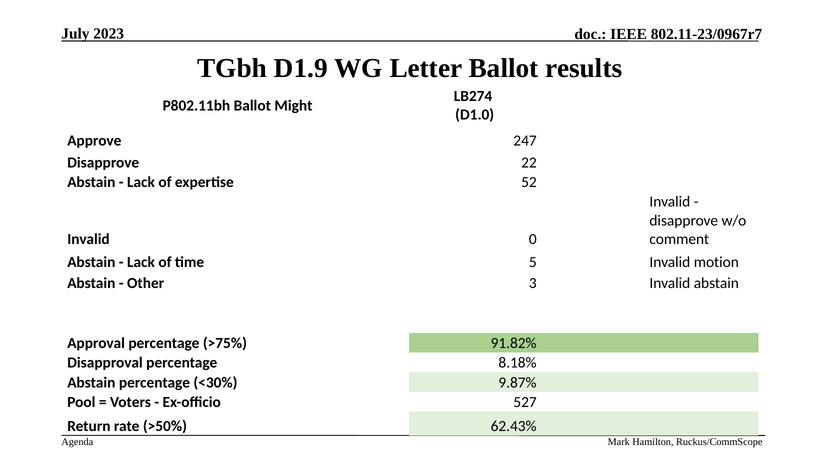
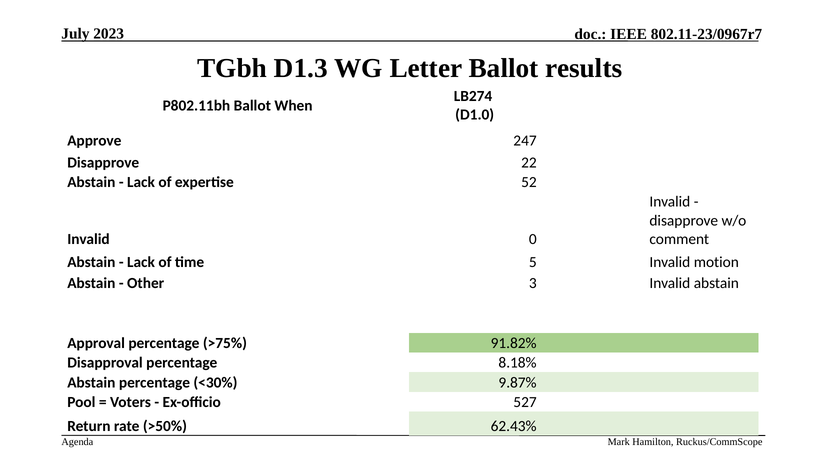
D1.9: D1.9 -> D1.3
Might: Might -> When
